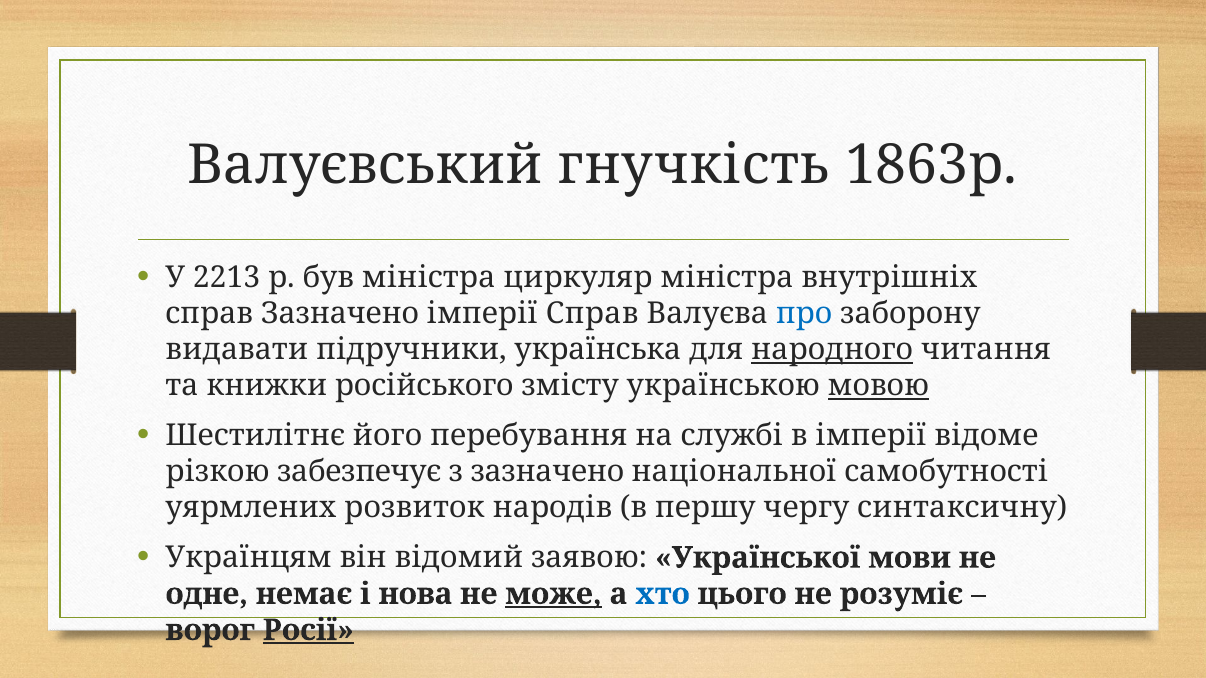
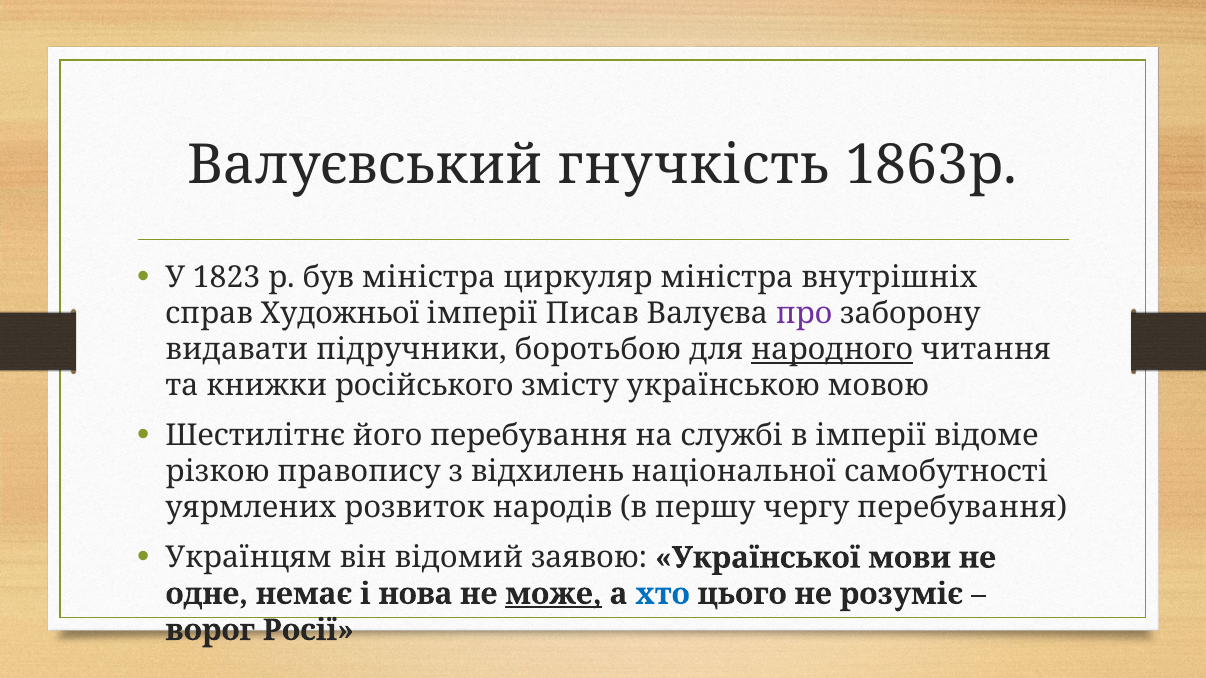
2213: 2213 -> 1823
справ Зазначено: Зазначено -> Художньої
імперії Справ: Справ -> Писав
про colour: blue -> purple
українська: українська -> боротьбою
мовою underline: present -> none
забезпечує: забезпечує -> правопису
з зазначено: зазначено -> відхилень
чергу синтаксичну: синтаксичну -> перебування
Росії underline: present -> none
